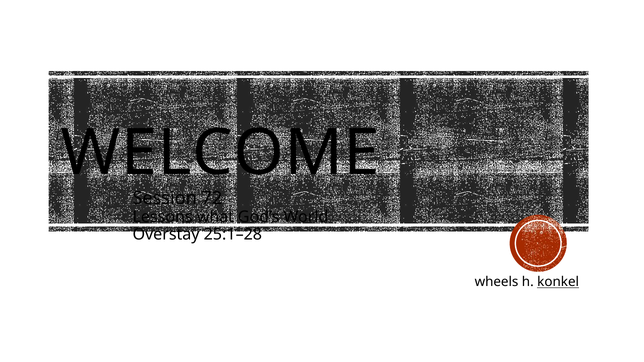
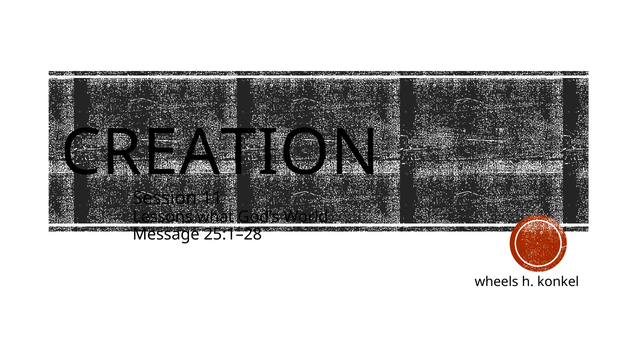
WELCOME: WELCOME -> CREATION
72: 72 -> 11
Overstay: Overstay -> Message
konkel underline: present -> none
